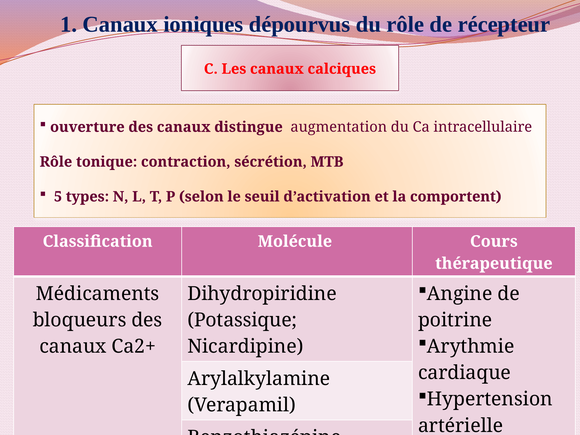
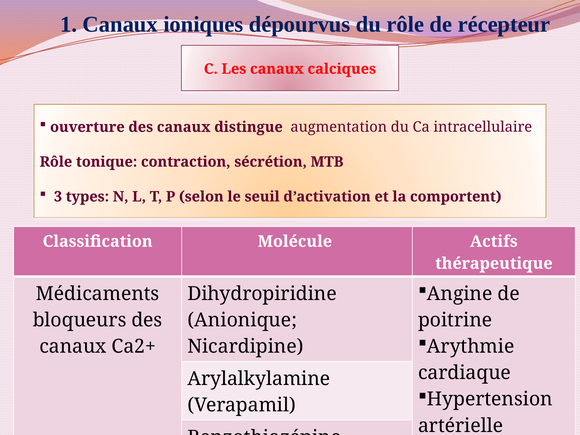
5: 5 -> 3
Cours: Cours -> Actifs
Potassique: Potassique -> Anionique
